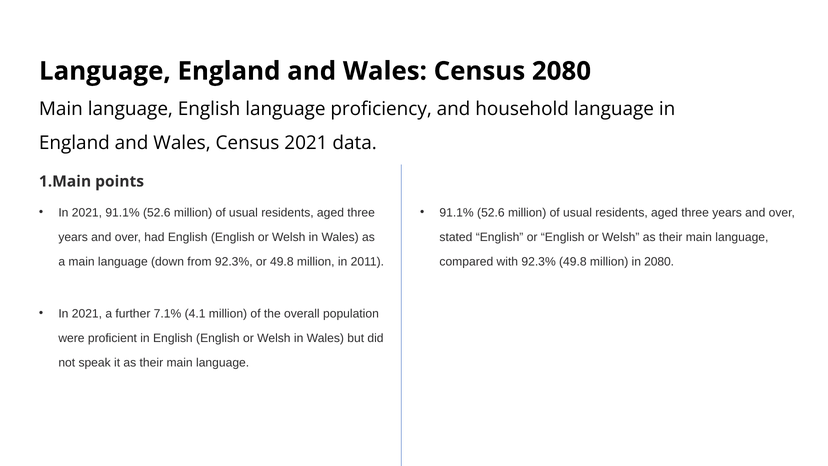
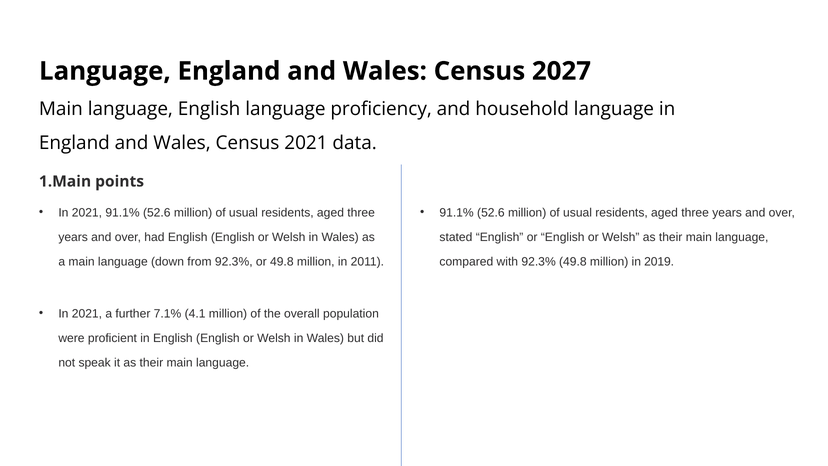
Census 2080: 2080 -> 2027
in 2080: 2080 -> 2019
